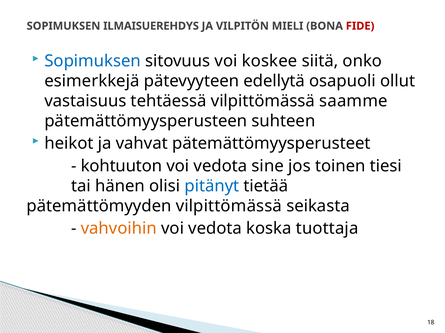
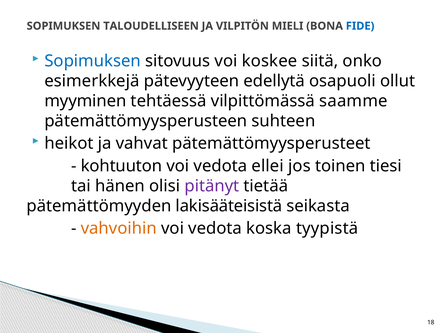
ILMAISUEREHDYS: ILMAISUEREHDYS -> TALOUDELLISEEN
FIDE colour: red -> blue
vastaisuus: vastaisuus -> myyminen
sine: sine -> ellei
pitänyt colour: blue -> purple
pätemättömyyden vilpittömässä: vilpittömässä -> lakisääteisistä
tuottaja: tuottaja -> tyypistä
